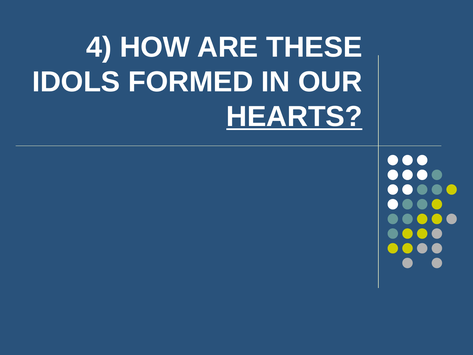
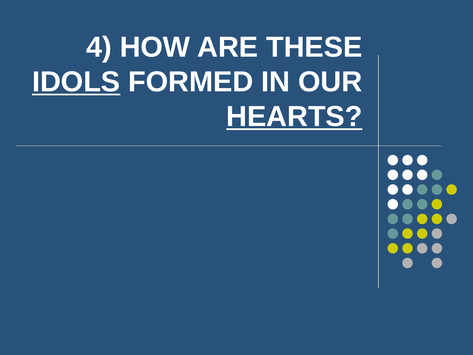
IDOLS underline: none -> present
